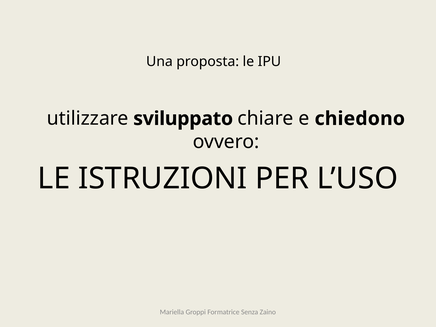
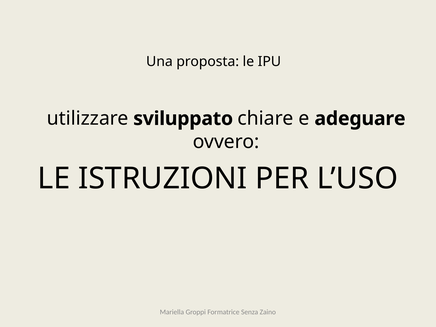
chiedono: chiedono -> adeguare
